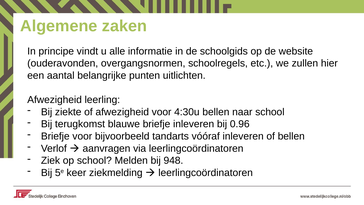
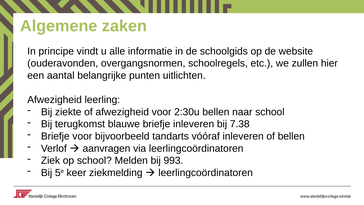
4:30u: 4:30u -> 2:30u
0.96: 0.96 -> 7.38
948: 948 -> 993
